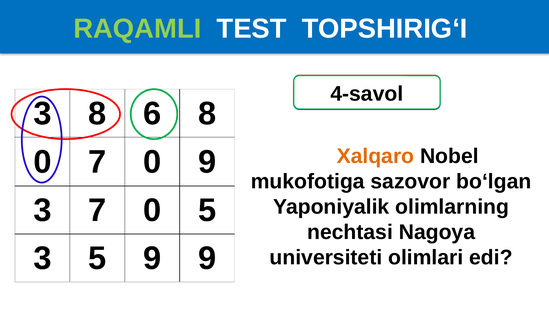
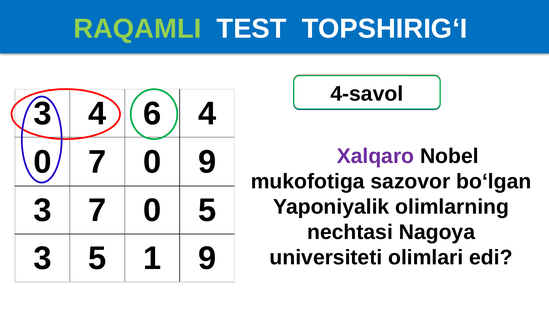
3 8: 8 -> 4
6 8: 8 -> 4
Xalqaro at (375, 156) colour: orange -> purple
5 9: 9 -> 1
